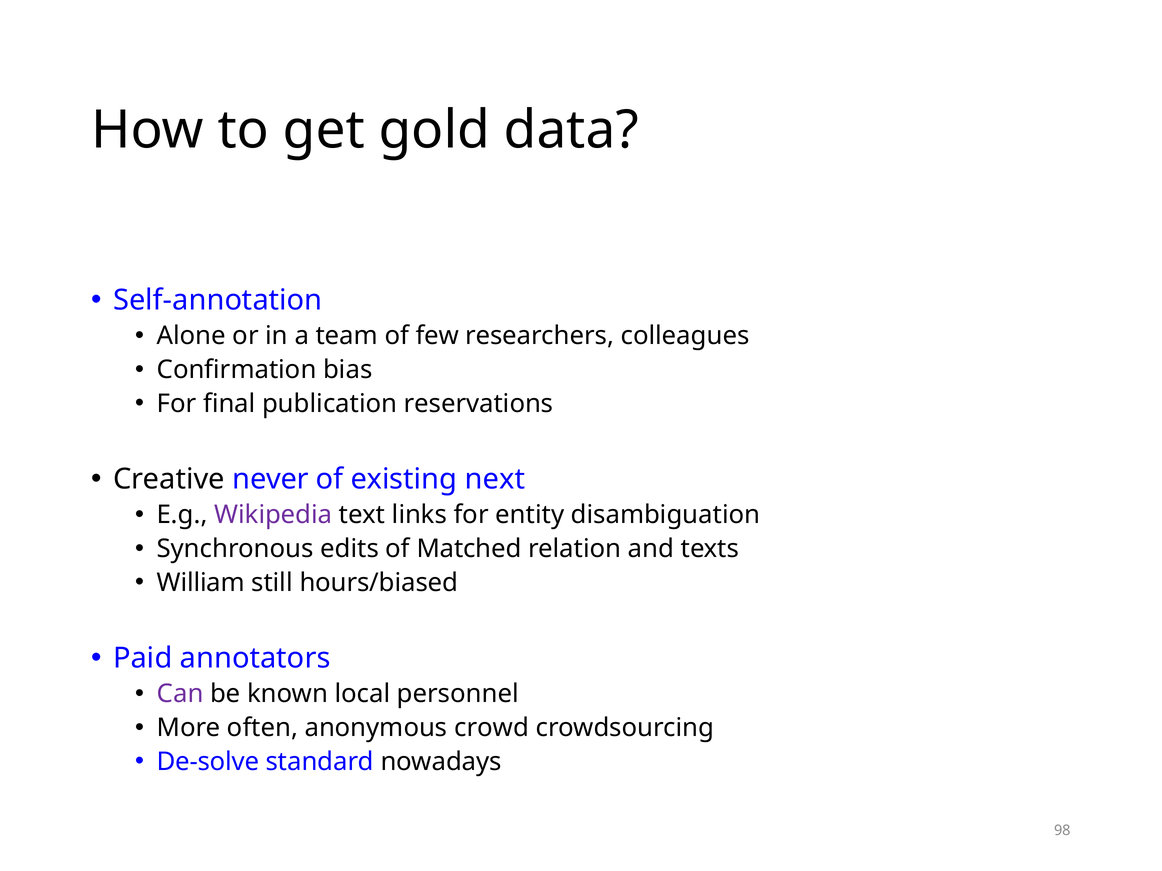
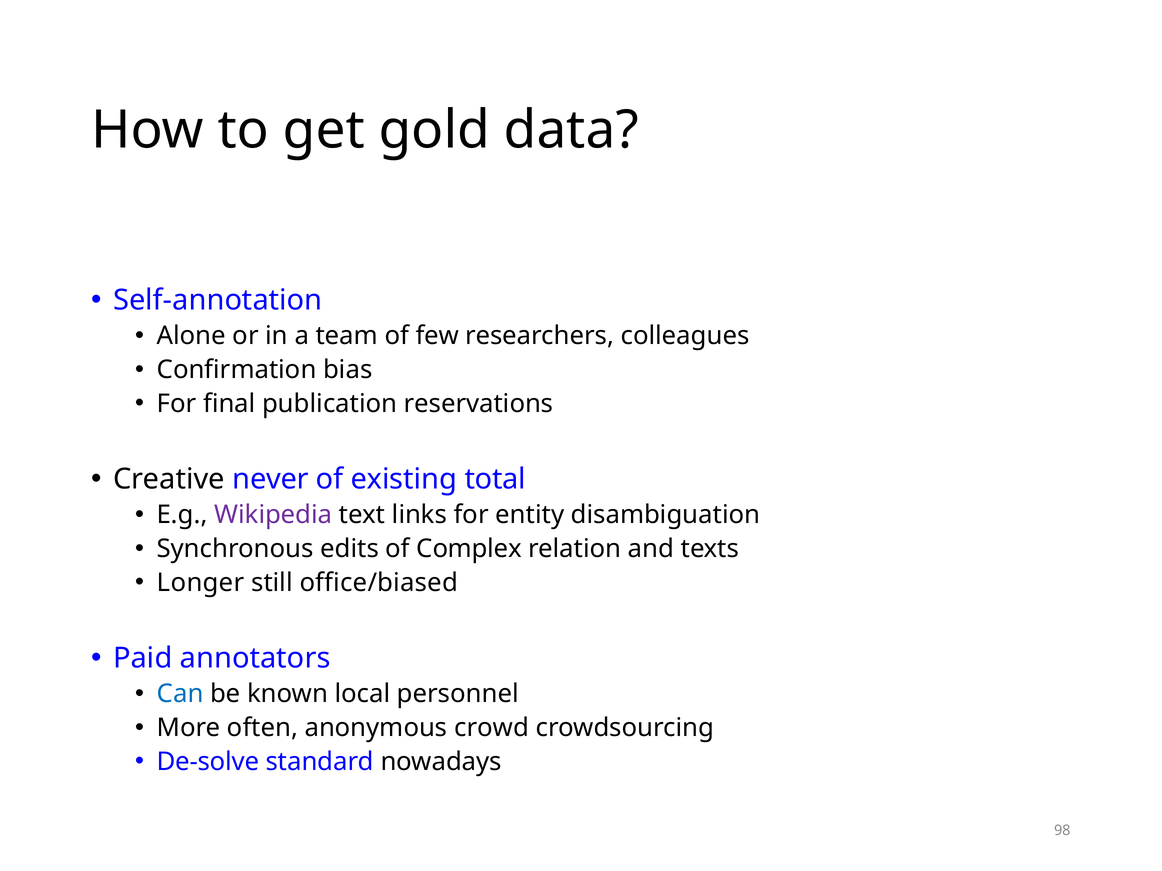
next: next -> total
Matched: Matched -> Complex
William: William -> Longer
hours/biased: hours/biased -> office/biased
Can colour: purple -> blue
